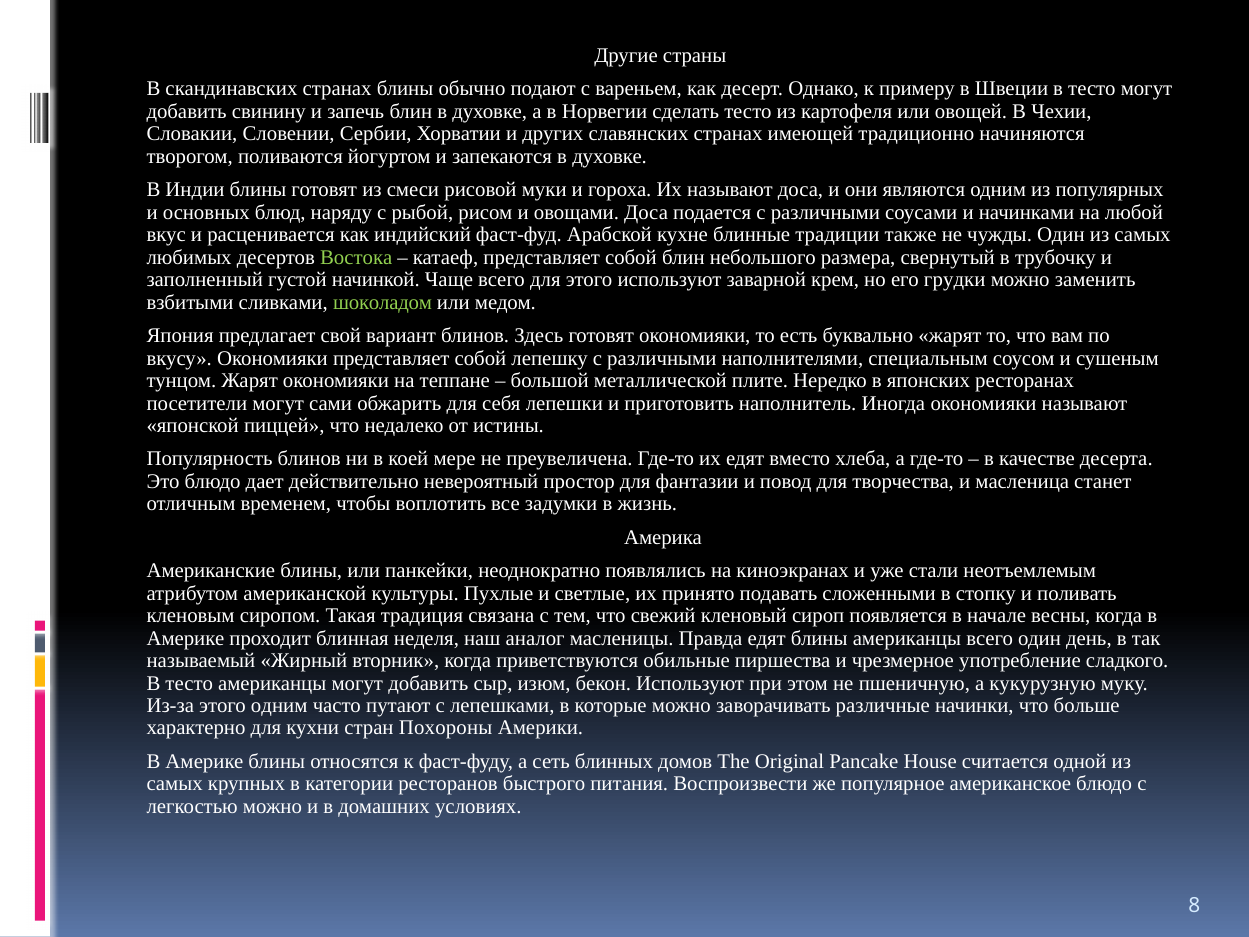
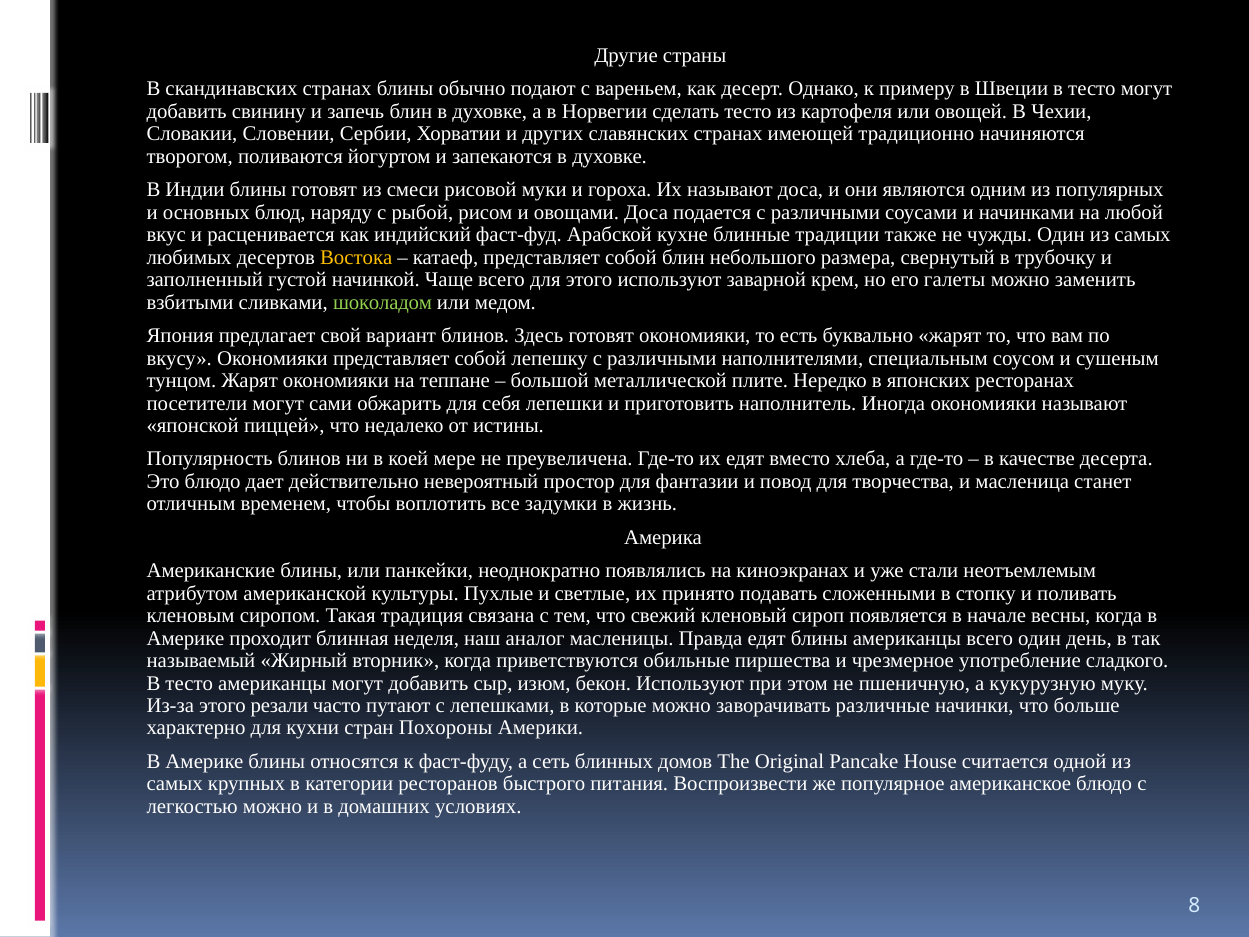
Востока colour: light green -> yellow
грудки: грудки -> галеты
этого одним: одним -> резали
